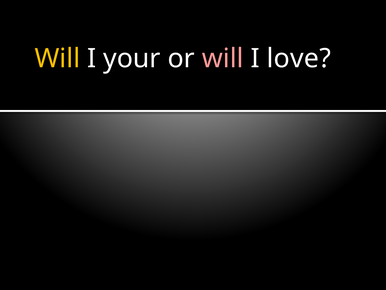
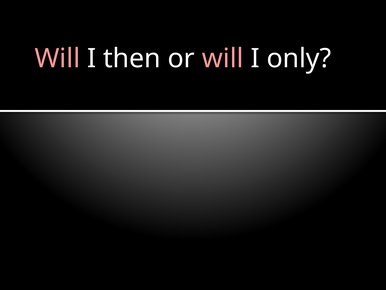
Will at (57, 58) colour: yellow -> pink
your: your -> then
love: love -> only
